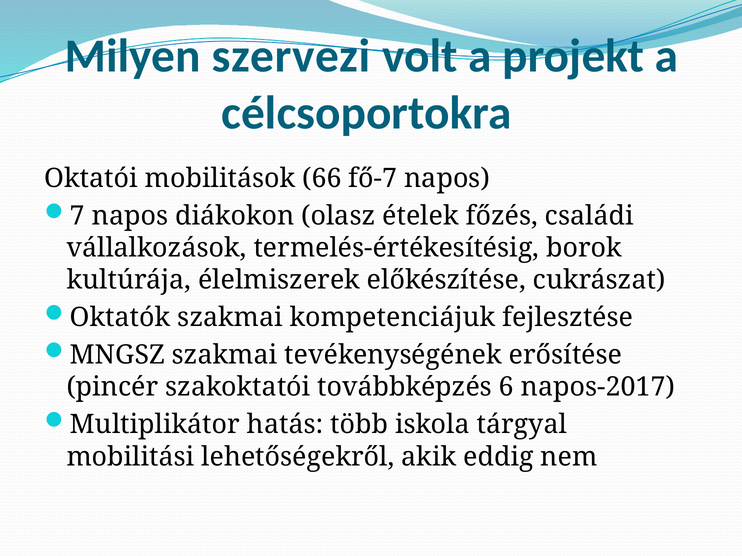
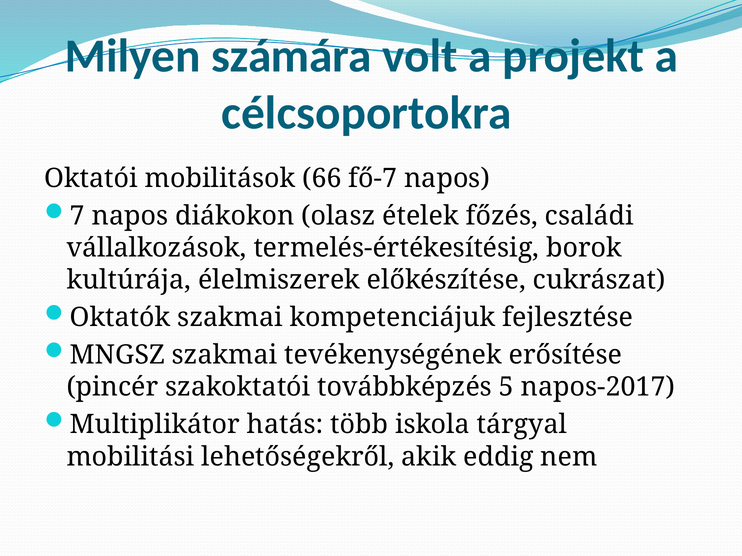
szervezi: szervezi -> számára
6: 6 -> 5
